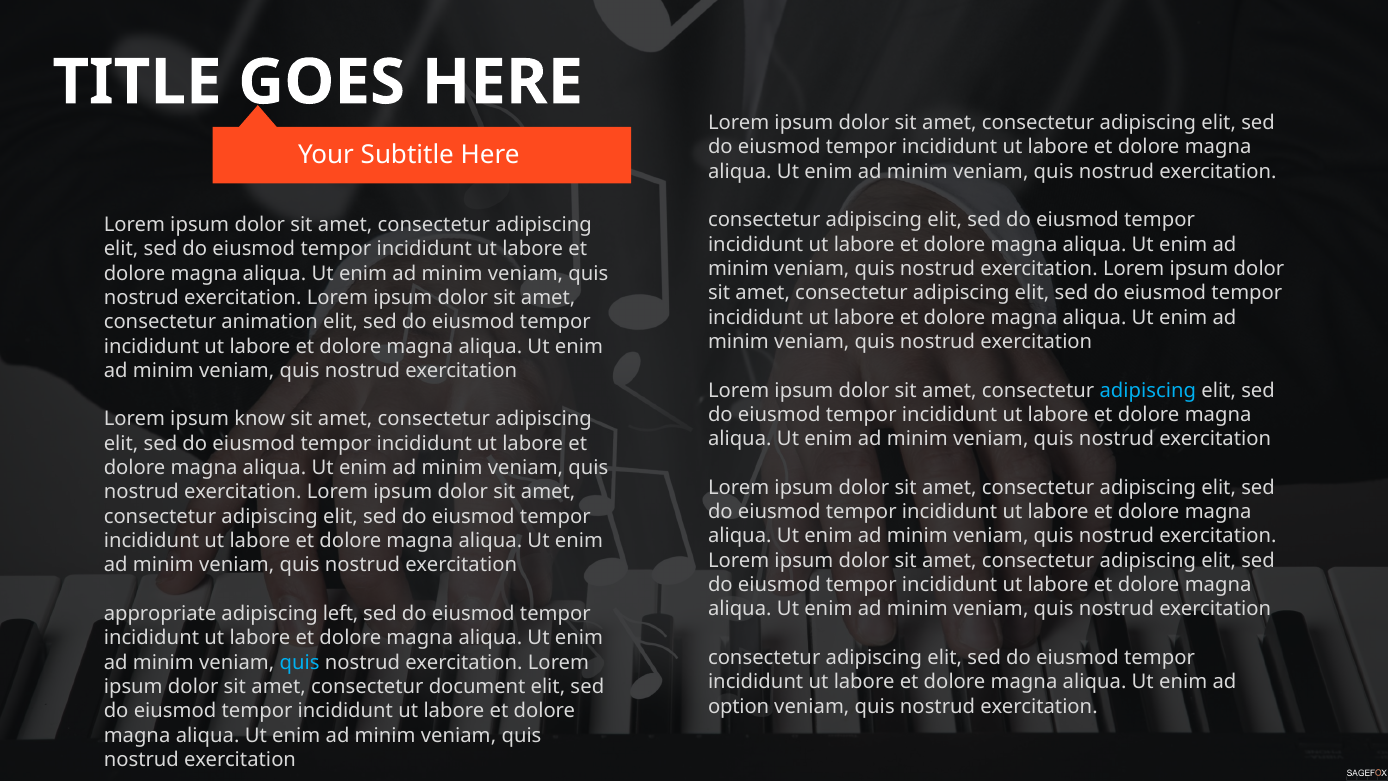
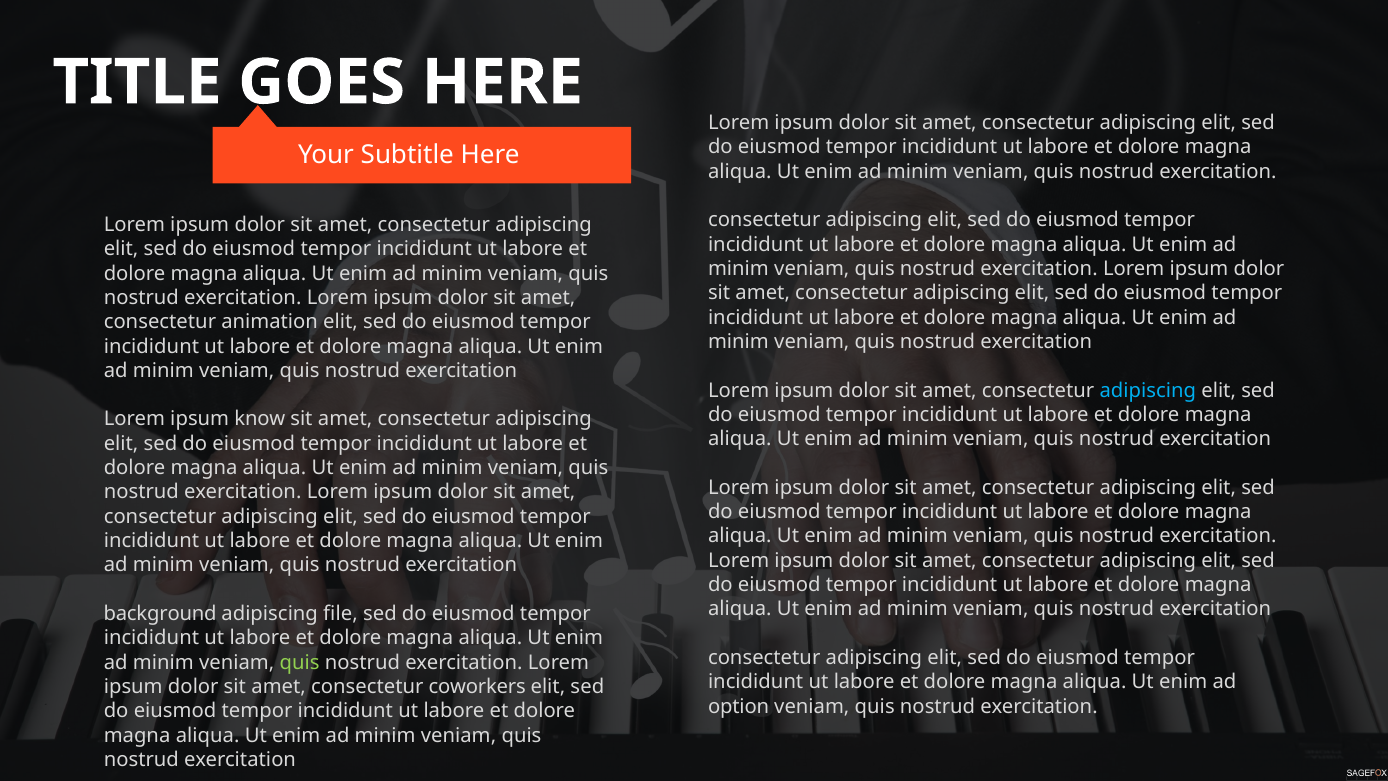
appropriate: appropriate -> background
left: left -> file
quis at (300, 662) colour: light blue -> light green
document: document -> coworkers
